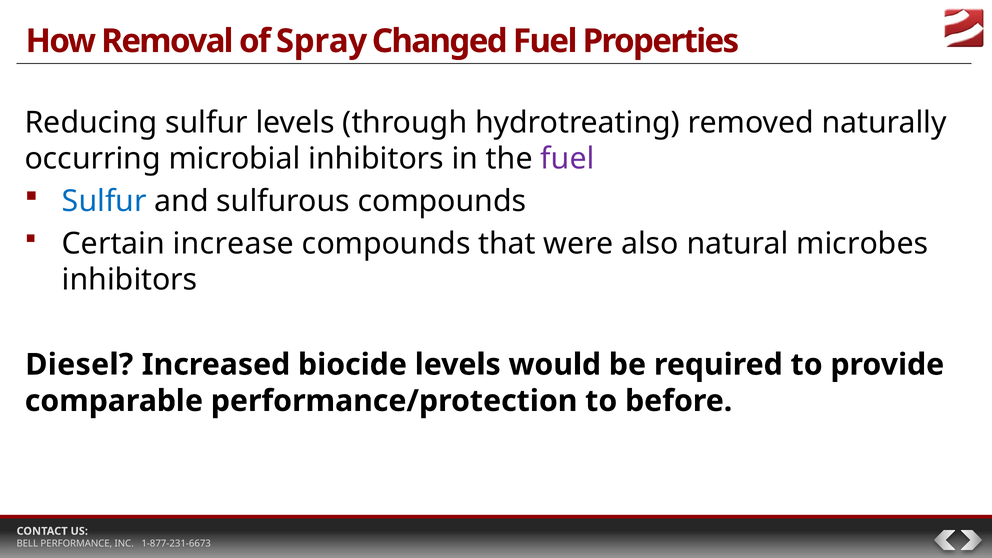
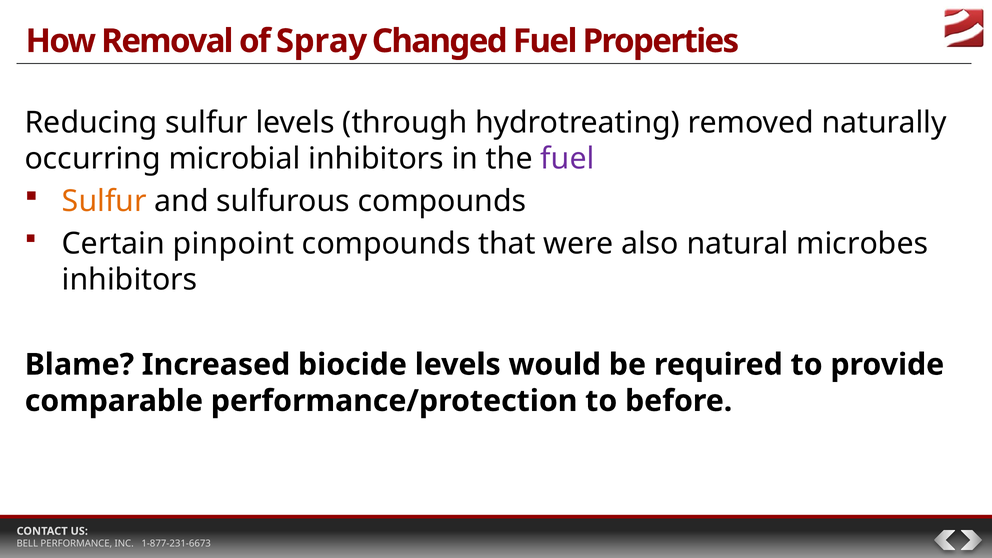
Sulfur at (104, 201) colour: blue -> orange
increase: increase -> pinpoint
Diesel: Diesel -> Blame
